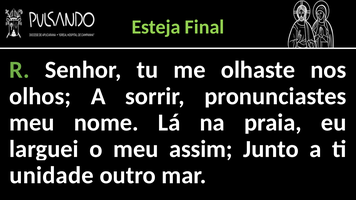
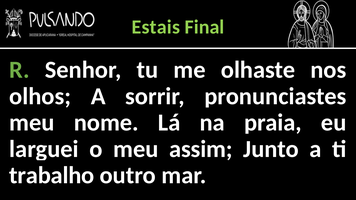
Esteja: Esteja -> Estais
unidade: unidade -> trabalho
